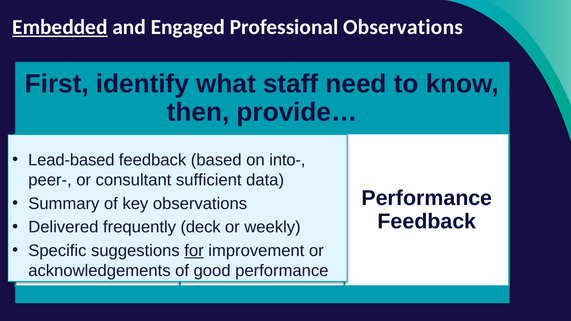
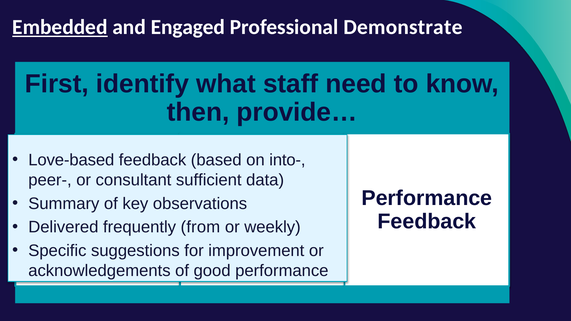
Professional Observations: Observations -> Demonstrate
Lead-based: Lead-based -> Love-based
deck: deck -> from
for underline: present -> none
